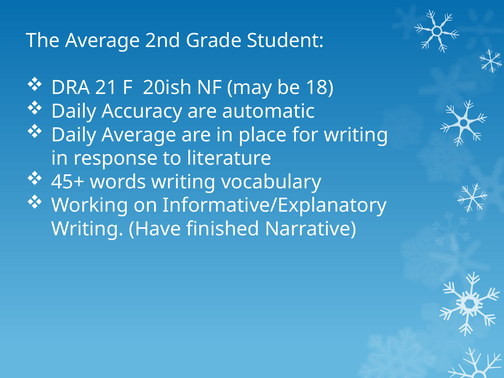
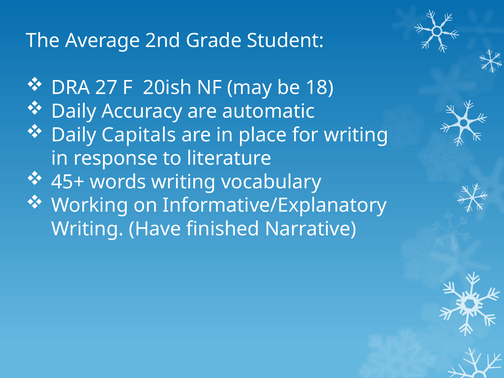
21: 21 -> 27
Daily Average: Average -> Capitals
